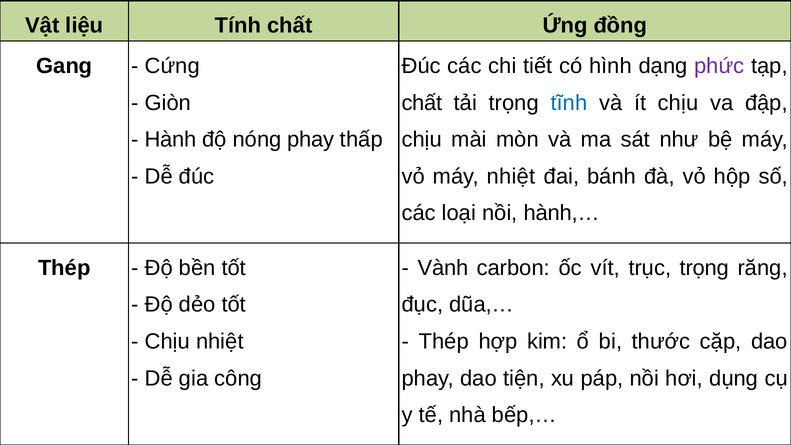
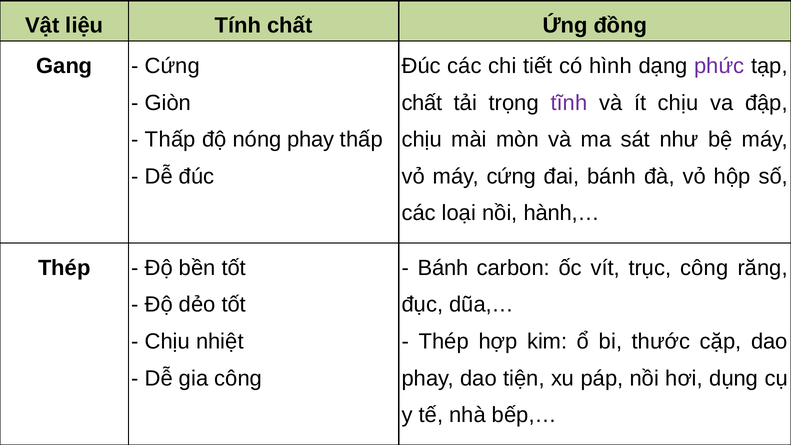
tĩnh colour: blue -> purple
Hành at (171, 140): Hành -> Thấp
máy nhiệt: nhiệt -> cứng
Vành at (443, 268): Vành -> Bánh
trục trọng: trọng -> công
